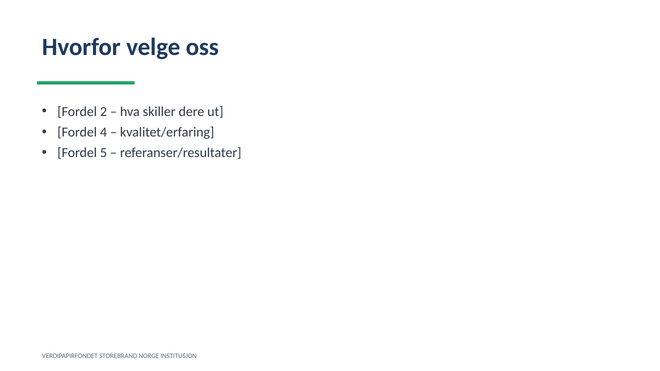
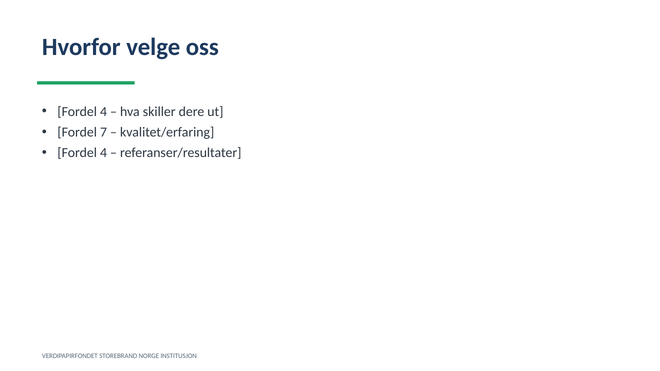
2 at (103, 112): 2 -> 4
4: 4 -> 7
5 at (103, 153): 5 -> 4
